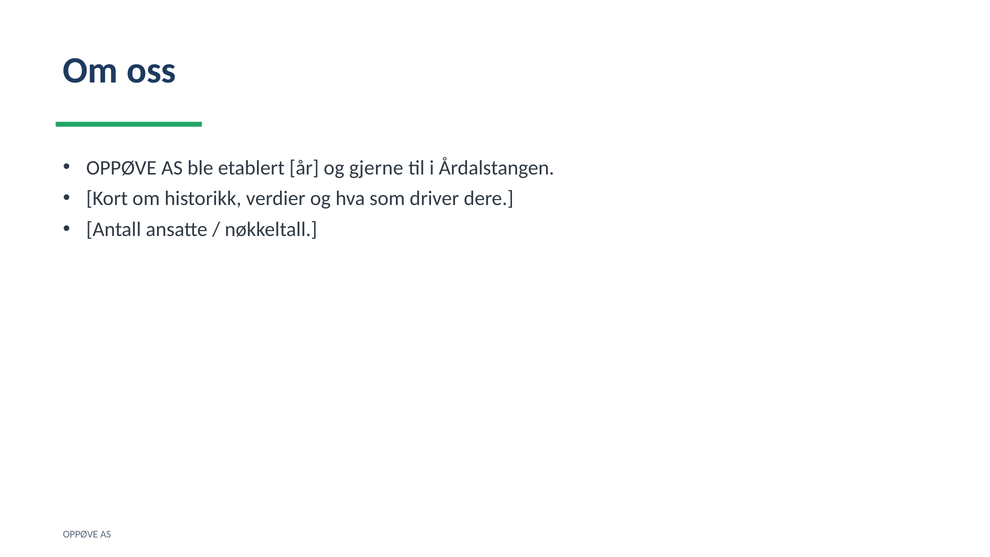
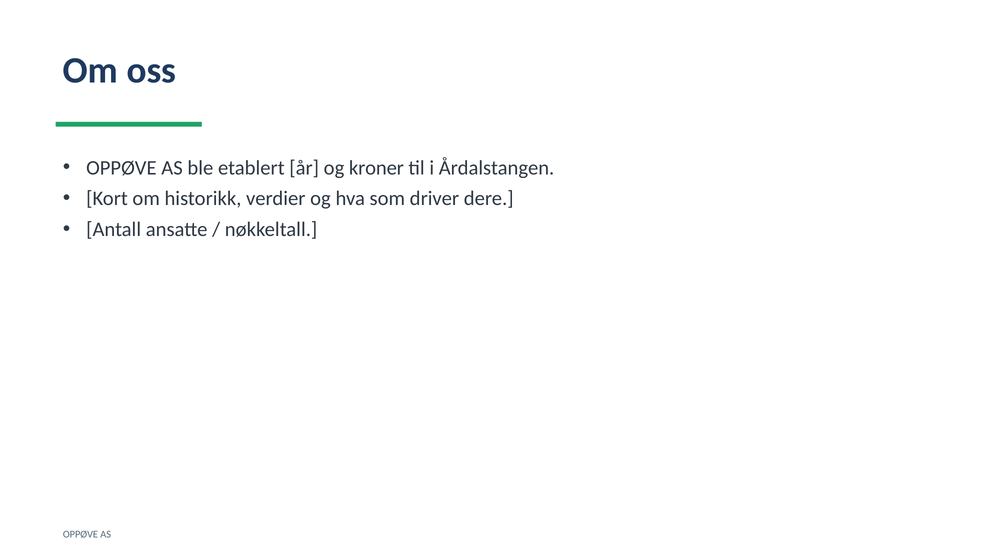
gjerne: gjerne -> kroner
